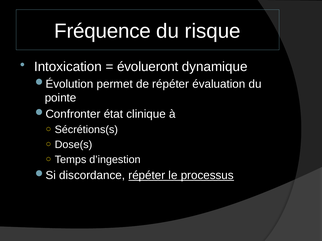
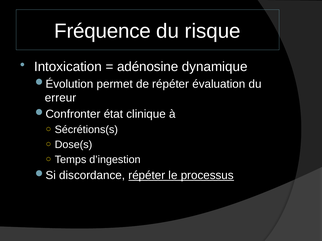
évolueront: évolueront -> adénosine
pointe: pointe -> erreur
